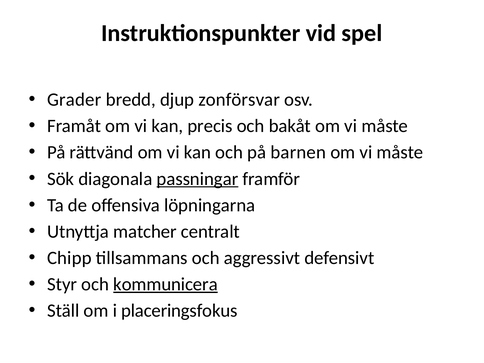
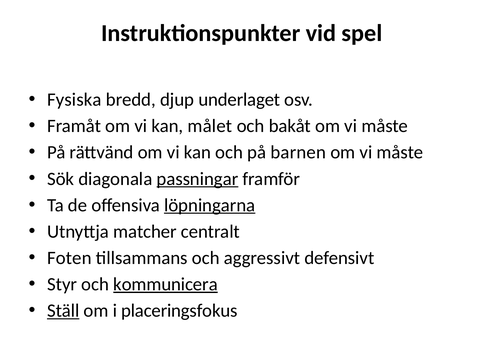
Grader: Grader -> Fysiska
zonförsvar: zonförsvar -> underlaget
precis: precis -> målet
löpningarna underline: none -> present
Chipp: Chipp -> Foten
Ställ underline: none -> present
